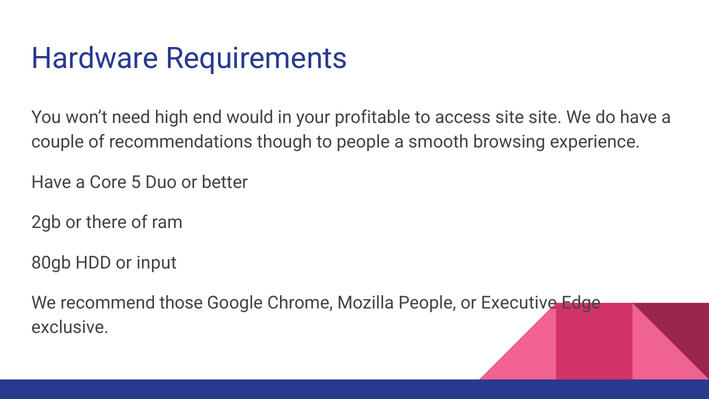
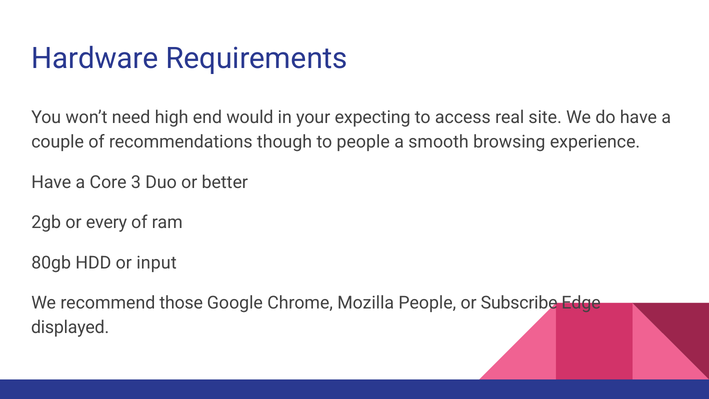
profitable: profitable -> expecting
access site: site -> real
5: 5 -> 3
there: there -> every
Executive: Executive -> Subscribe
exclusive: exclusive -> displayed
